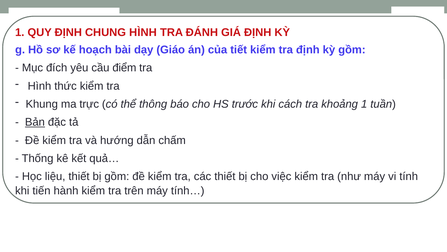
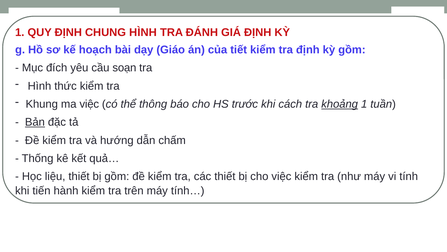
điểm: điểm -> soạn
ma trực: trực -> việc
khoảng underline: none -> present
